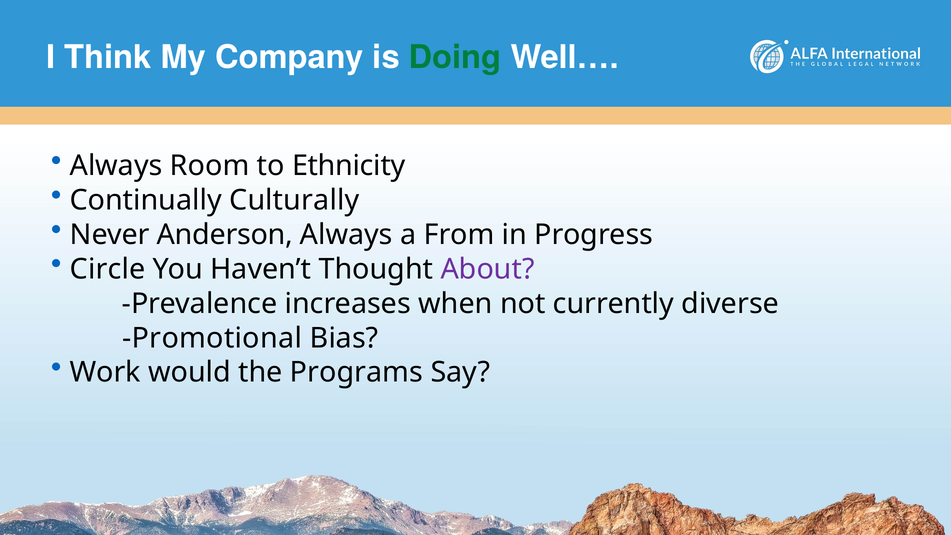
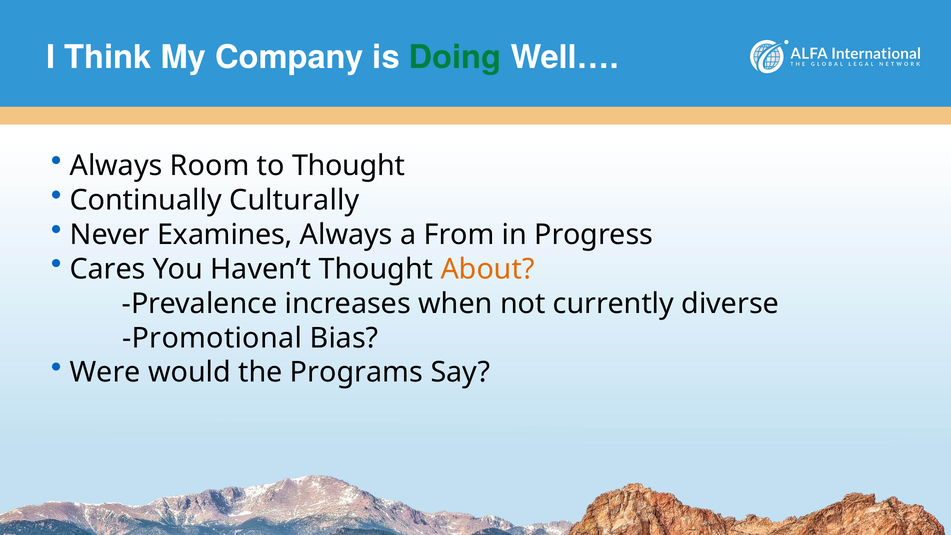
to Ethnicity: Ethnicity -> Thought
Anderson: Anderson -> Examines
Circle: Circle -> Cares
About colour: purple -> orange
Work: Work -> Were
